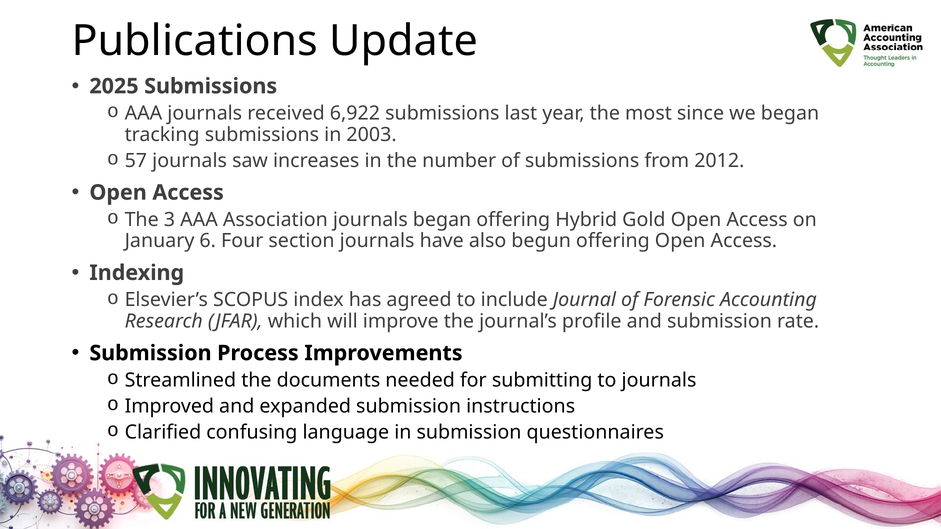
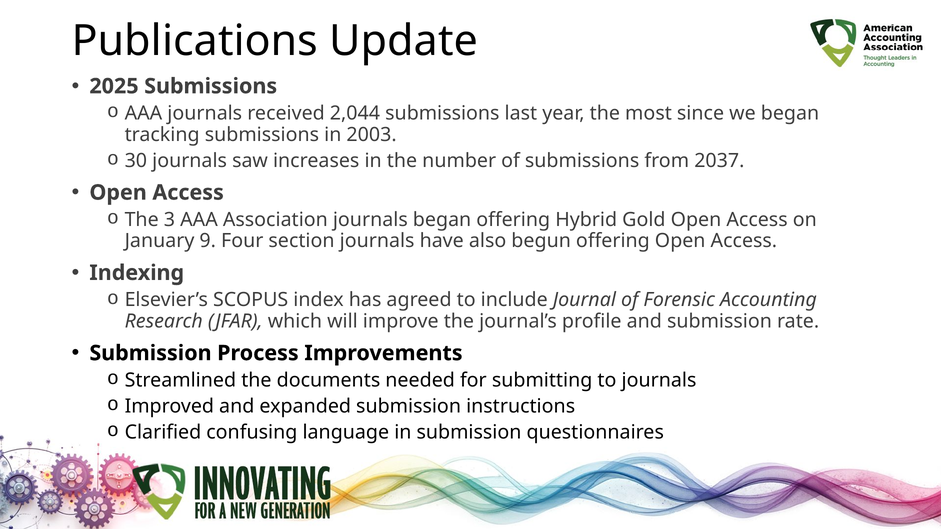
6,922: 6,922 -> 2,044
57: 57 -> 30
2012: 2012 -> 2037
6: 6 -> 9
